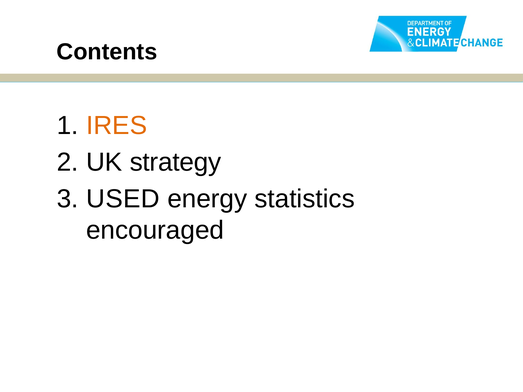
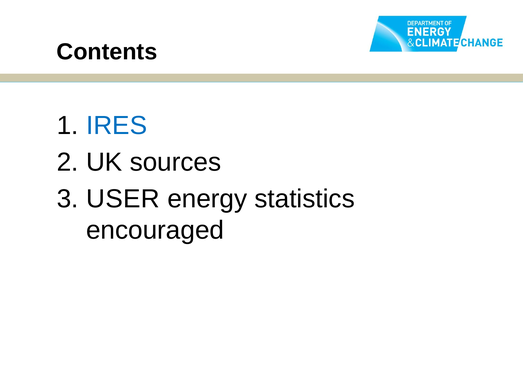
IRES colour: orange -> blue
strategy: strategy -> sources
USED: USED -> USER
